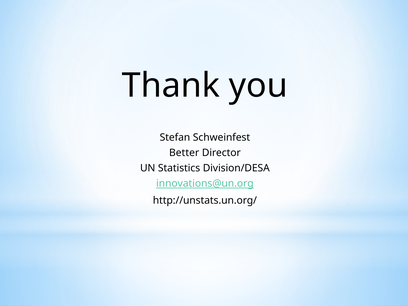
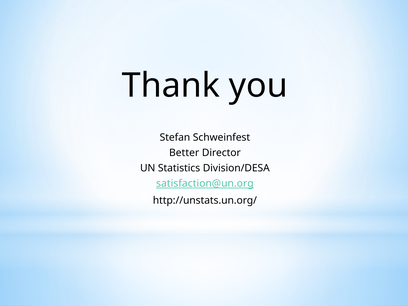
innovations@un.org: innovations@un.org -> satisfaction@un.org
